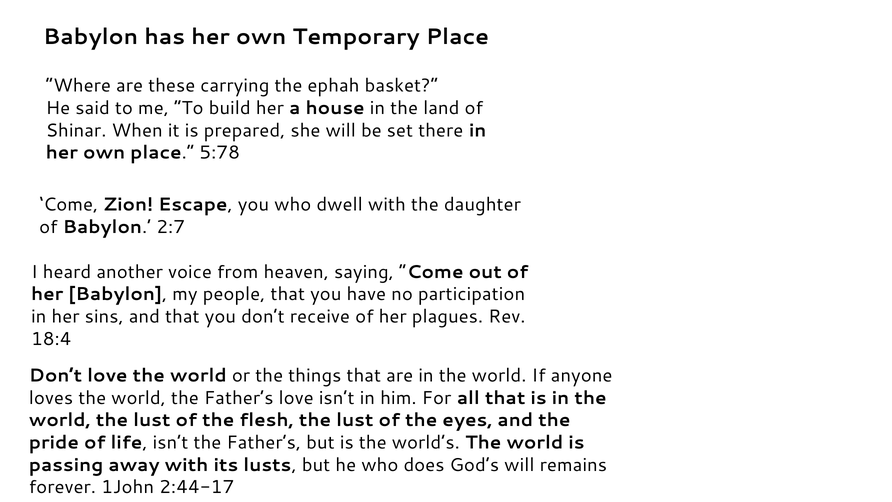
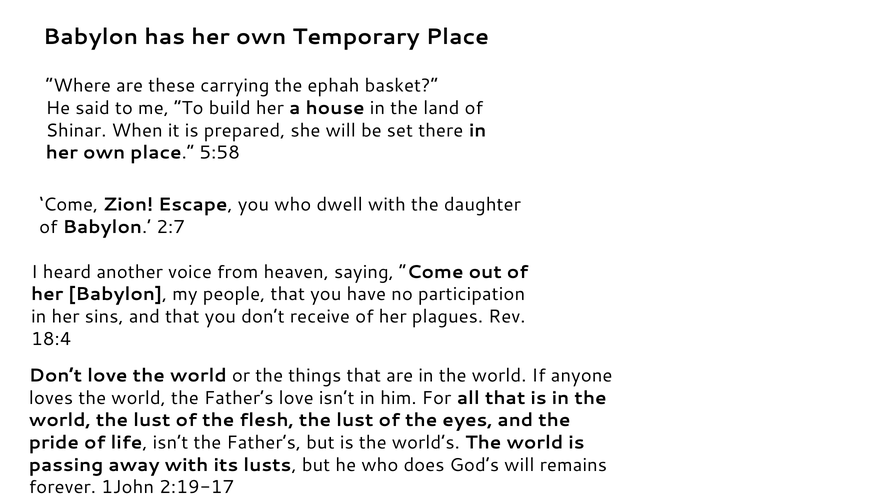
5:78: 5:78 -> 5:58
2:44-17: 2:44-17 -> 2:19-17
